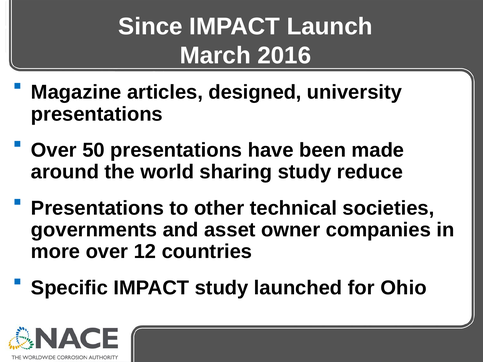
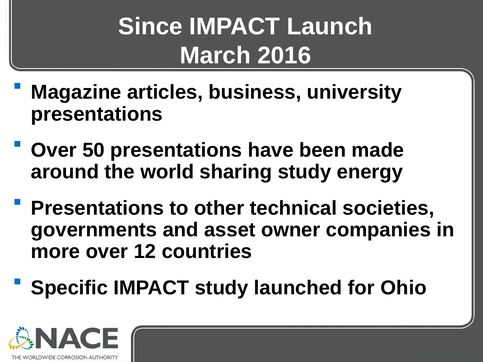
designed: designed -> business
reduce: reduce -> energy
